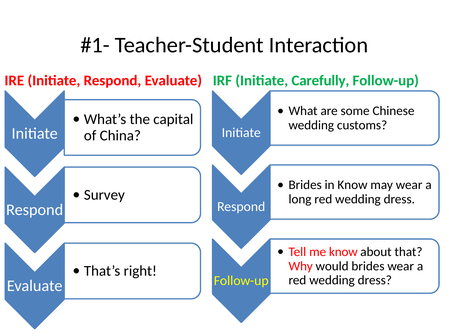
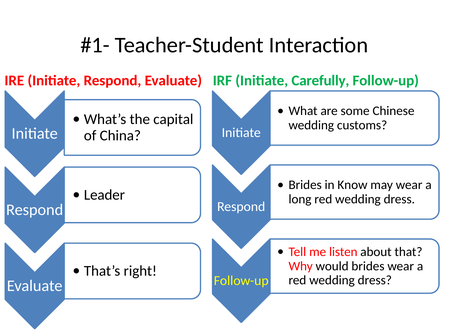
Survey: Survey -> Leader
me know: know -> listen
